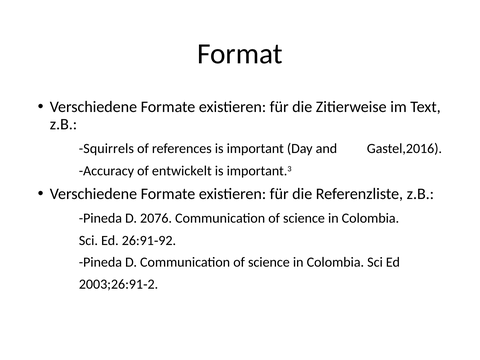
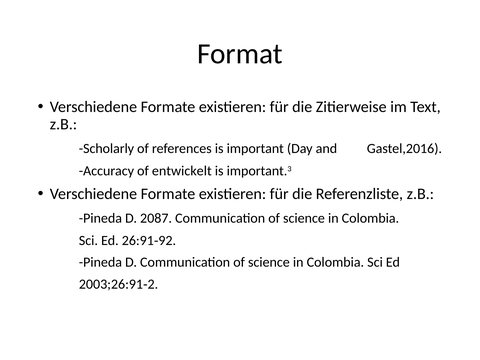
Squirrels: Squirrels -> Scholarly
2076: 2076 -> 2087
